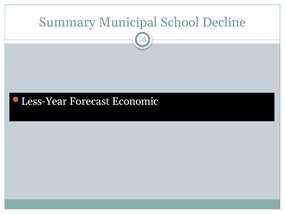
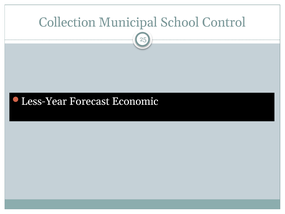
Summary: Summary -> Collection
Decline: Decline -> Control
